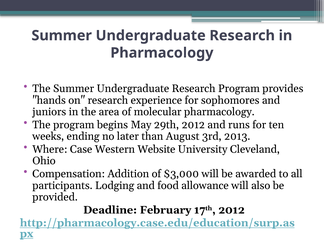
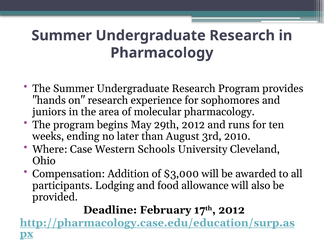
2013: 2013 -> 2010
Website: Website -> Schools
